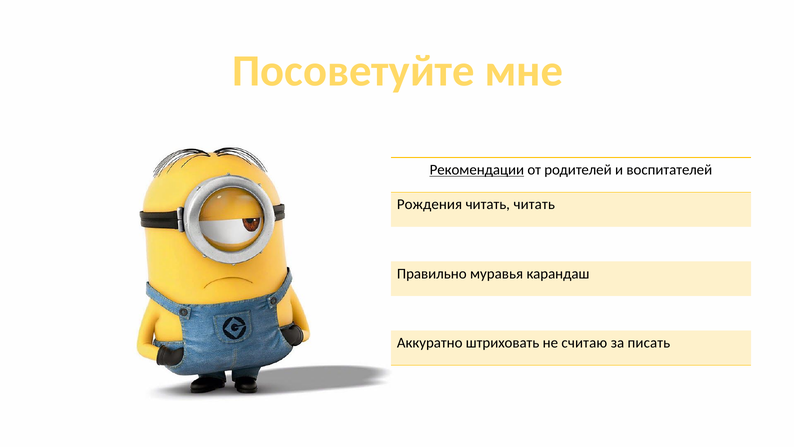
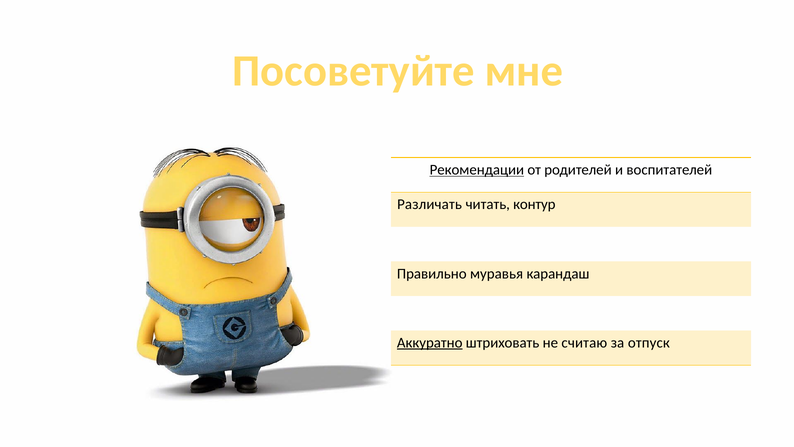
Рождения: Рождения -> Различать
читать читать: читать -> контур
Аккуратно underline: none -> present
писать: писать -> отпуск
